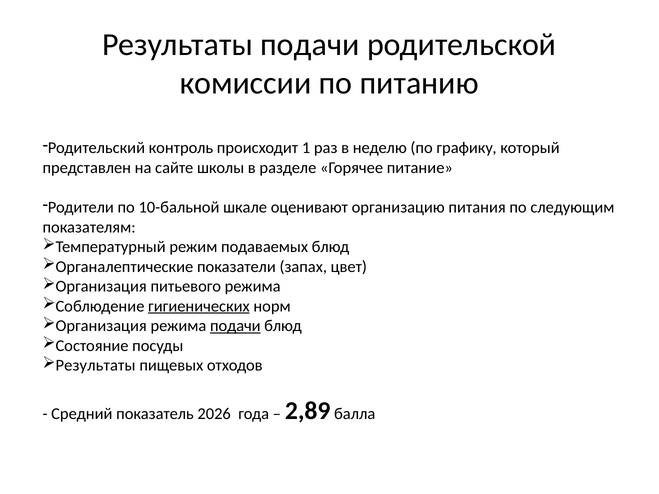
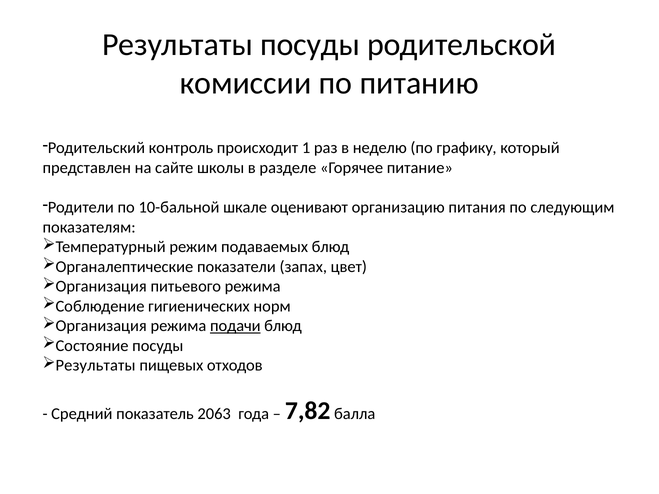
Результаты подачи: подачи -> посуды
гигиенических underline: present -> none
2026: 2026 -> 2063
2,89: 2,89 -> 7,82
